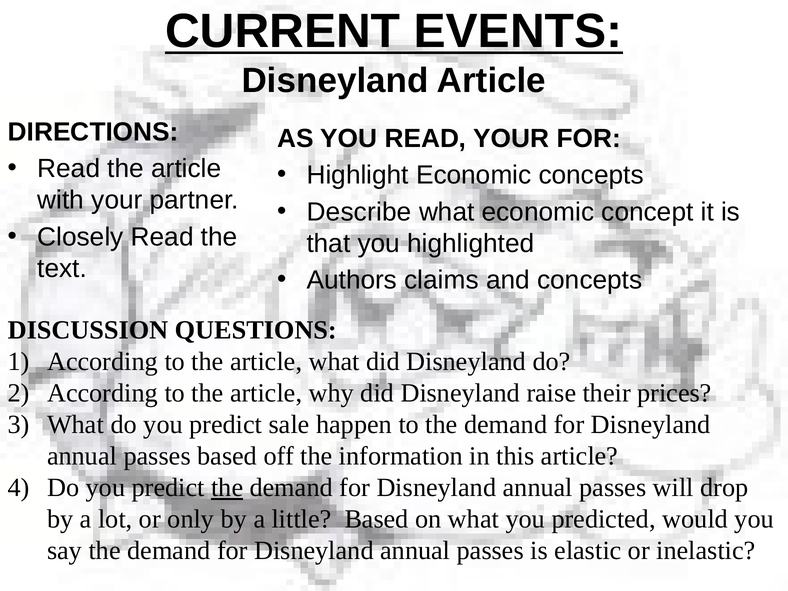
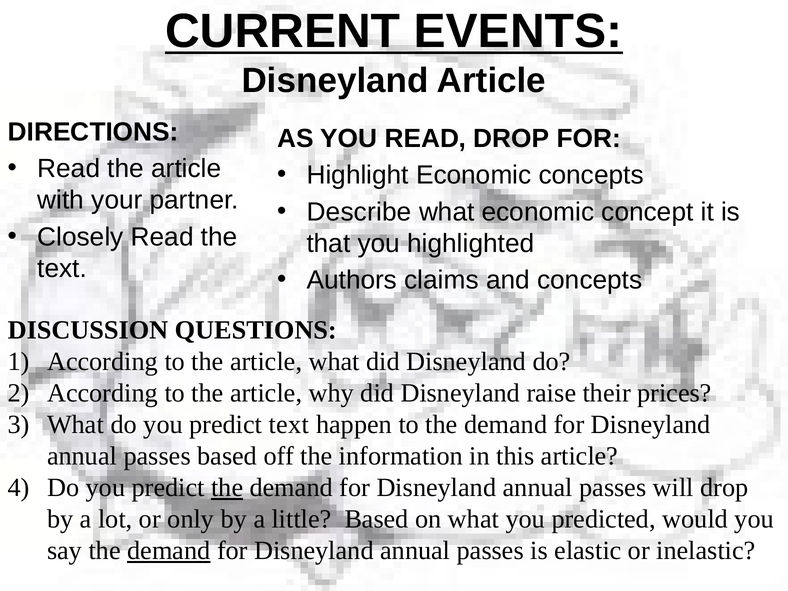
READ YOUR: YOUR -> DROP
predict sale: sale -> text
demand at (169, 551) underline: none -> present
